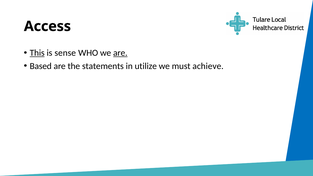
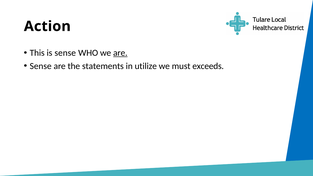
Access: Access -> Action
This underline: present -> none
Based at (41, 66): Based -> Sense
achieve: achieve -> exceeds
